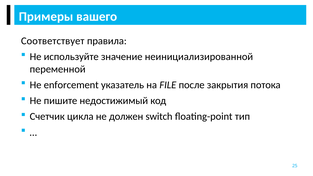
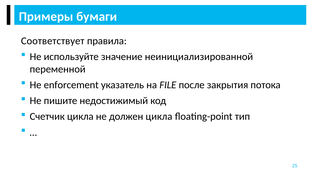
вашего: вашего -> бумаги
должен switch: switch -> цикла
